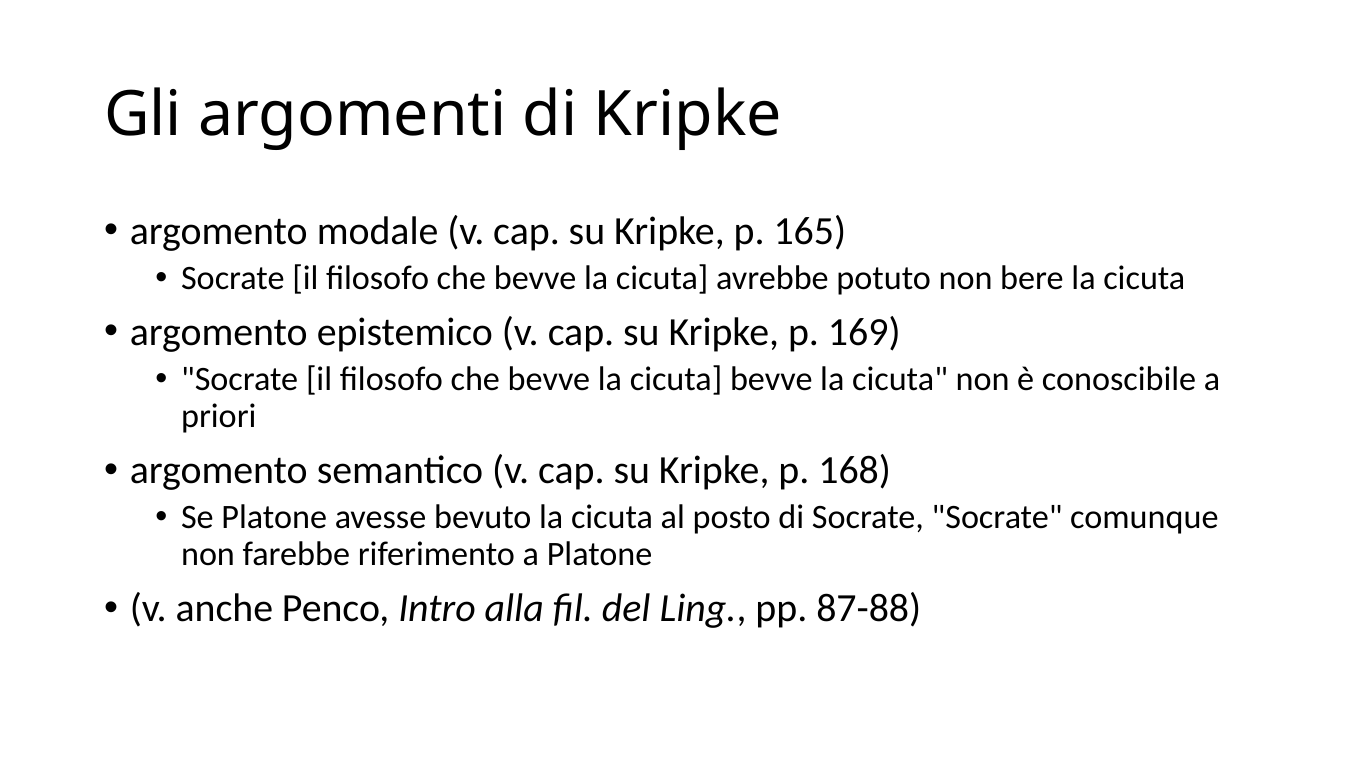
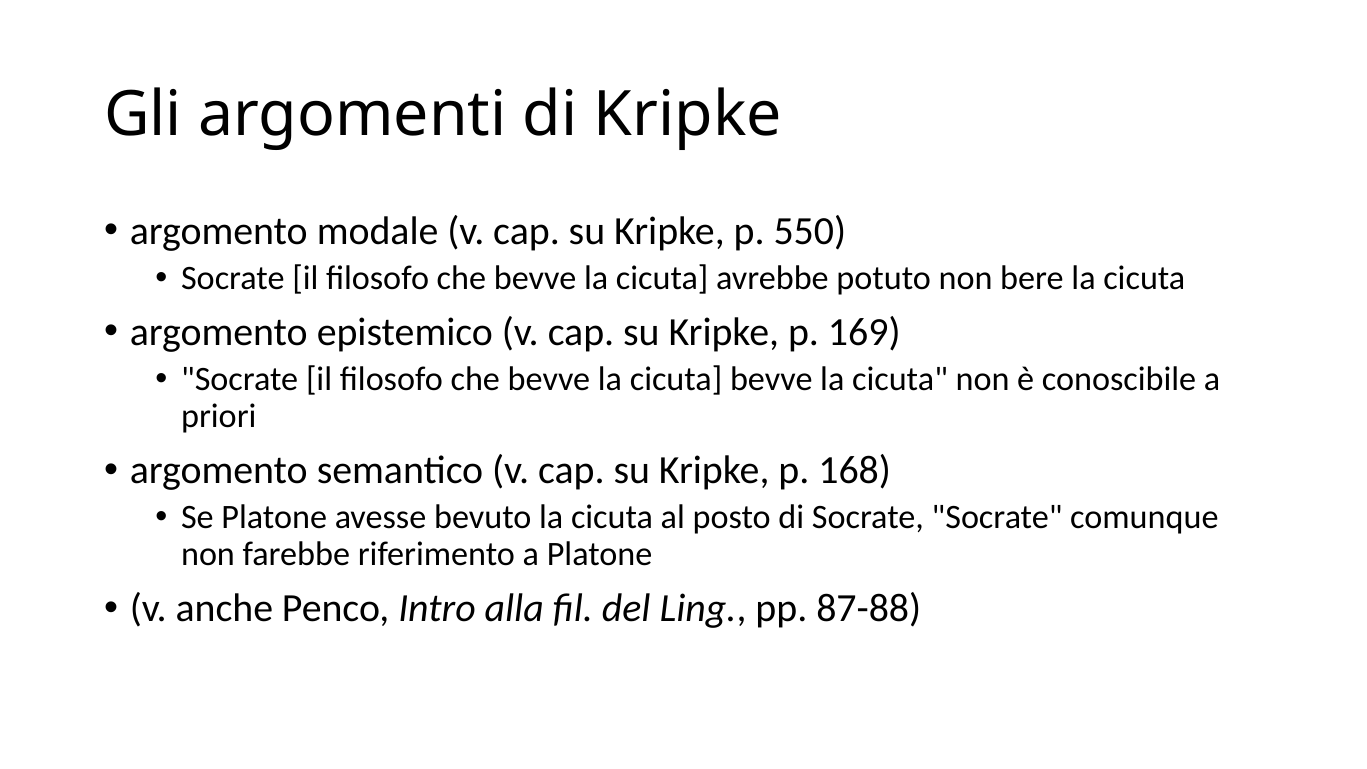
165: 165 -> 550
